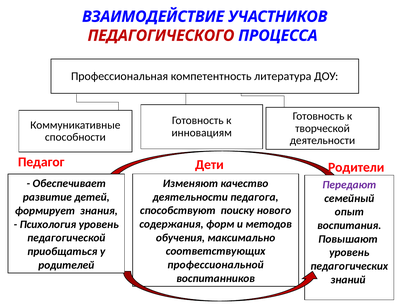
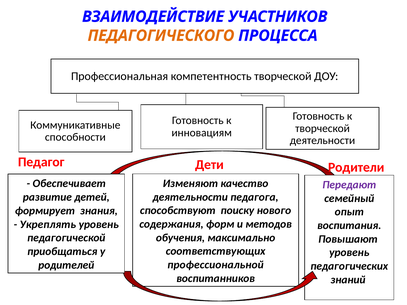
ПЕДАГОГИЧЕСКОГО colour: red -> orange
компетентность литература: литература -> творческой
Психология: Психология -> Укреплять
